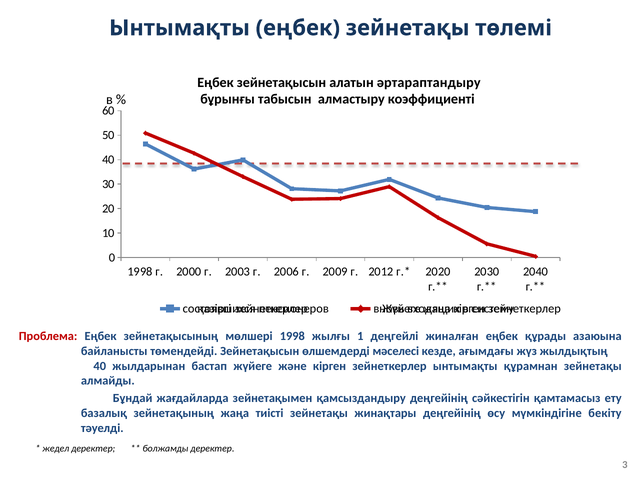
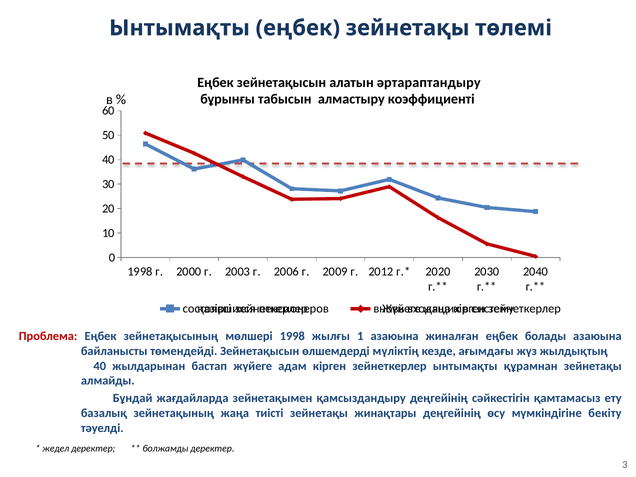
1 деңгейлі: деңгейлі -> азаюына
құрады: құрады -> болады
мәселесі: мәселесі -> мүліктің
және: және -> адам
